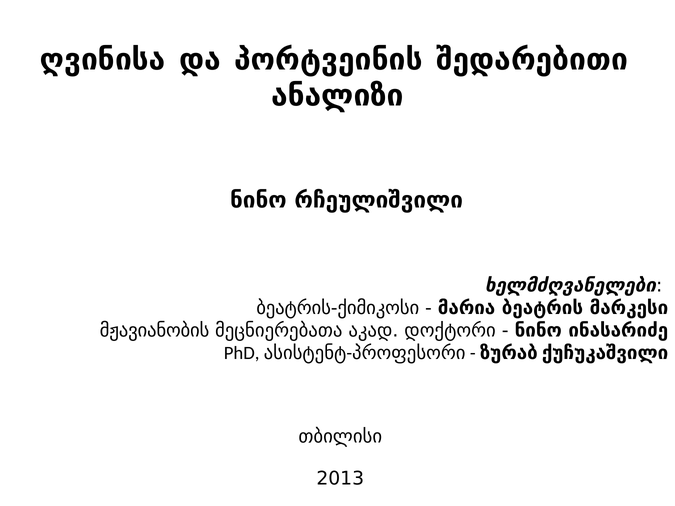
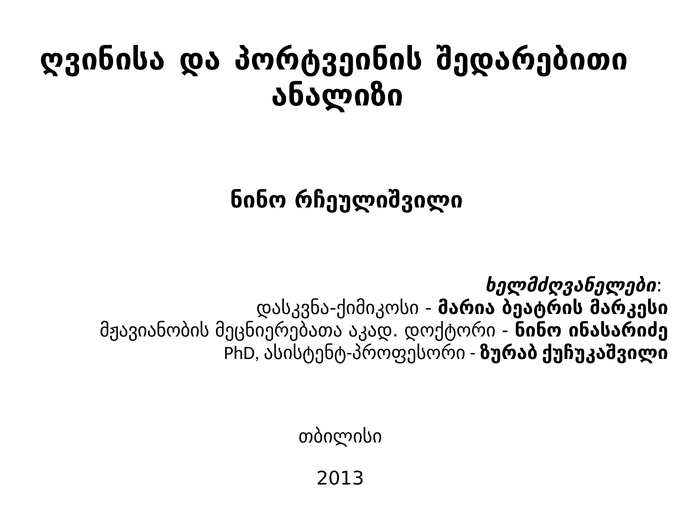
ბეატრის-ქიმიკოსი: ბეატრის-ქიმიკოსი -> დასკვნა-ქიმიკოსი
